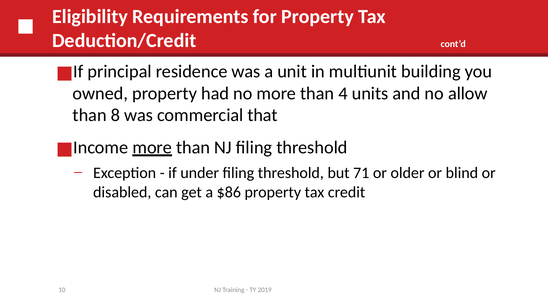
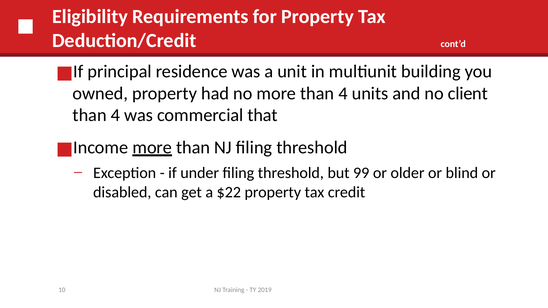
allow: allow -> client
8 at (115, 115): 8 -> 4
71: 71 -> 99
$86: $86 -> $22
